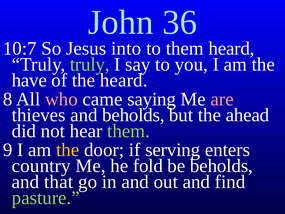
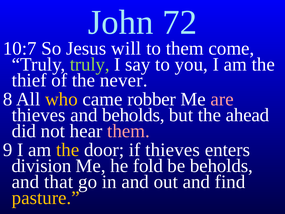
36: 36 -> 72
into: into -> will
them heard: heard -> come
have: have -> thief
the heard: heard -> never
who colour: pink -> yellow
saying: saying -> robber
them at (129, 131) colour: light green -> pink
if serving: serving -> thieves
country: country -> division
pasture colour: light green -> yellow
